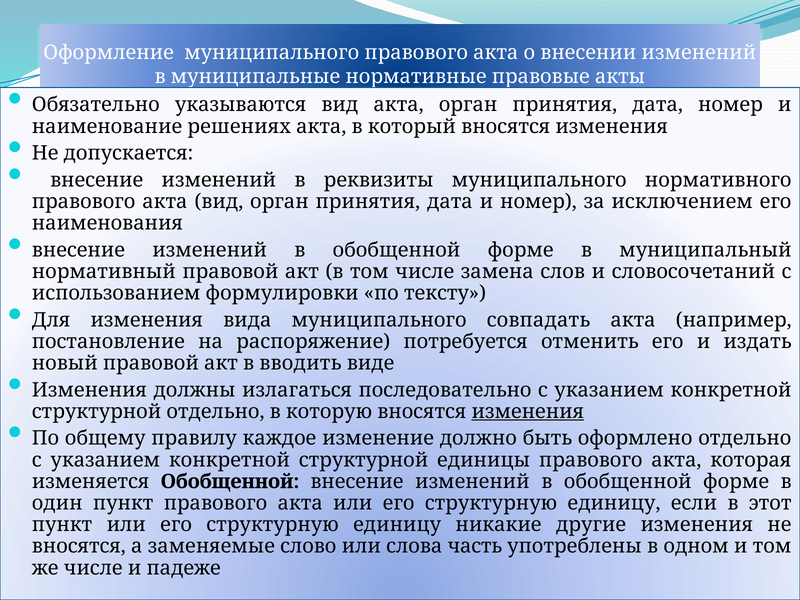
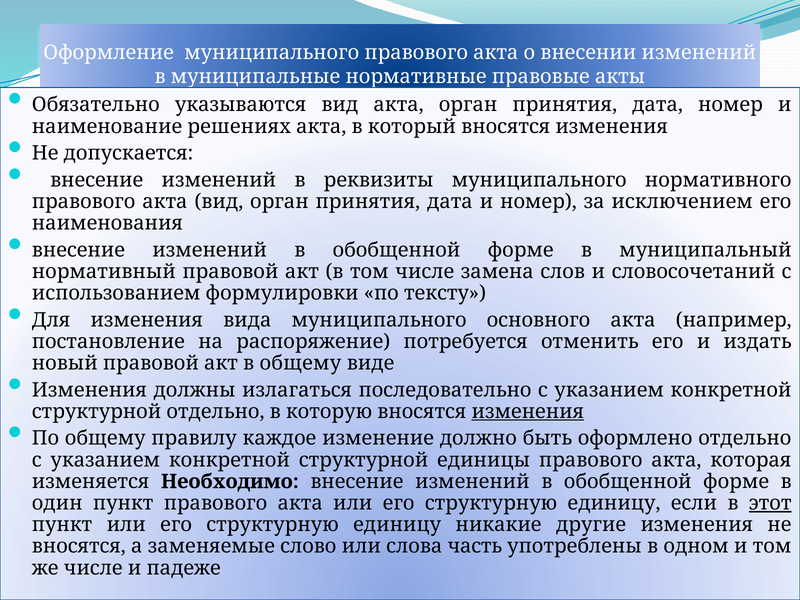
совпадать: совпадать -> основного
в вводить: вводить -> общему
изменяется Обобщенной: Обобщенной -> Необходимо
этот underline: none -> present
